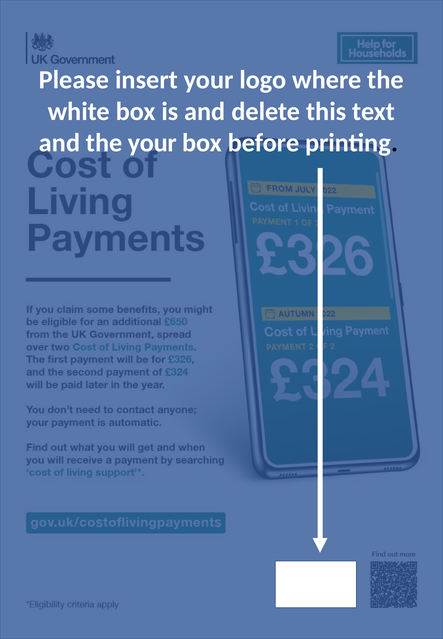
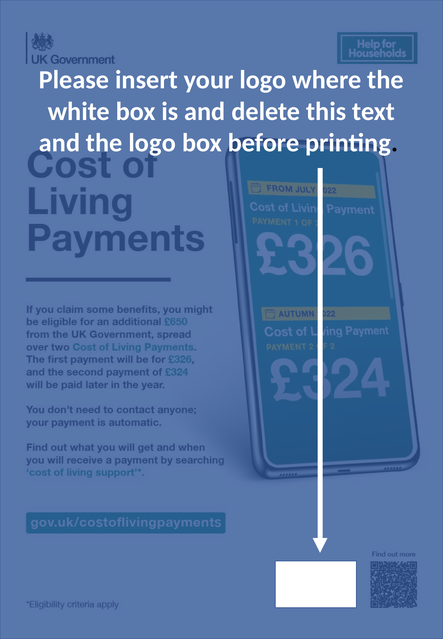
the your: your -> logo
